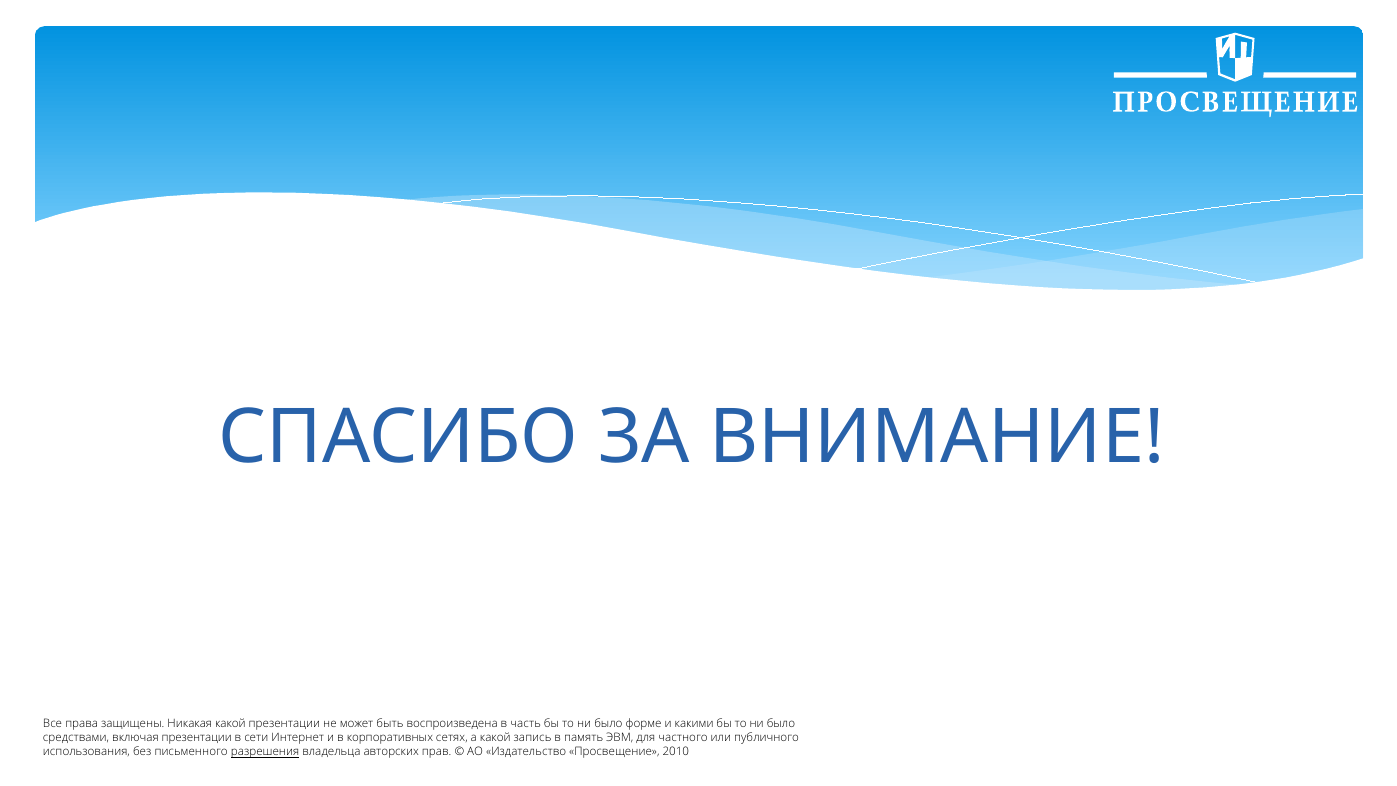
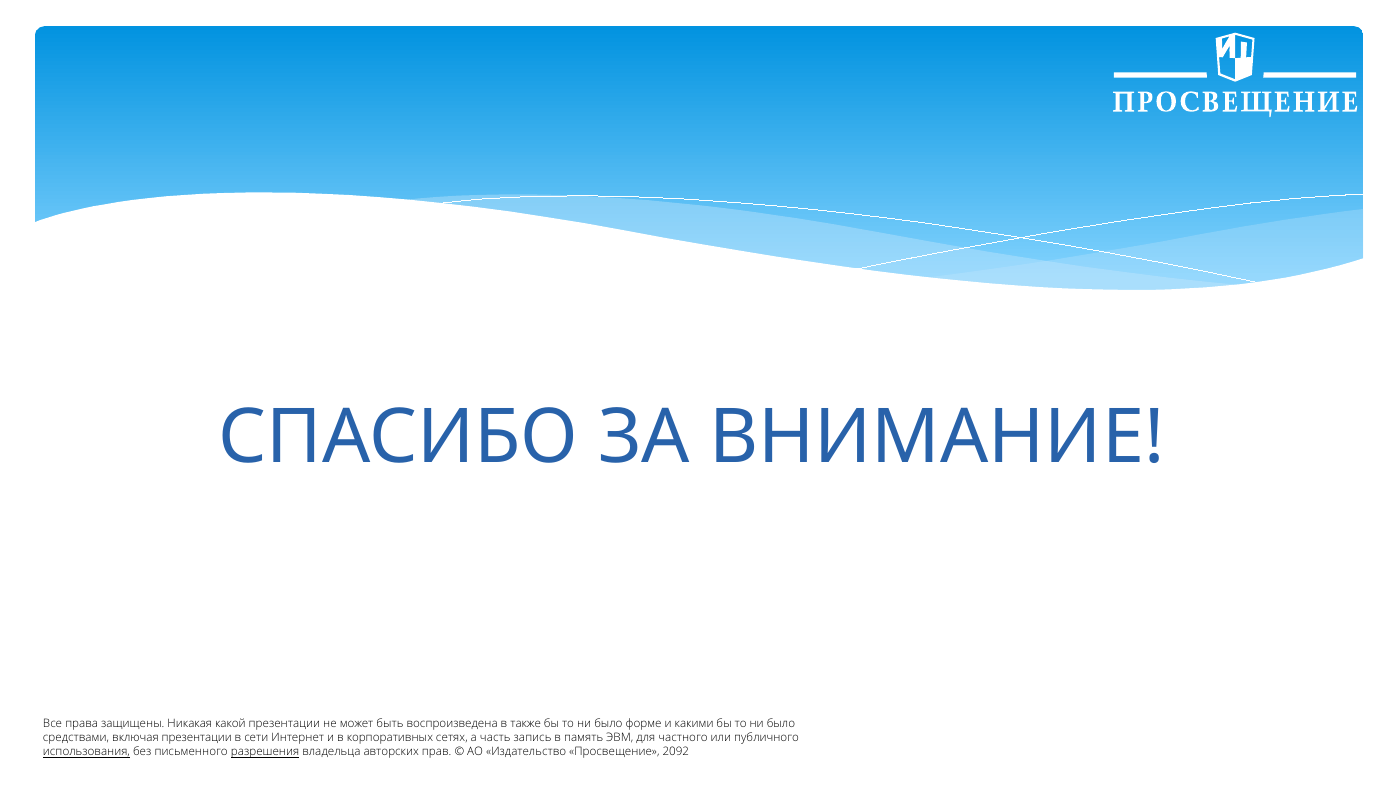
часть: часть -> также
а какой: какой -> часть
использования underline: none -> present
2010: 2010 -> 2092
